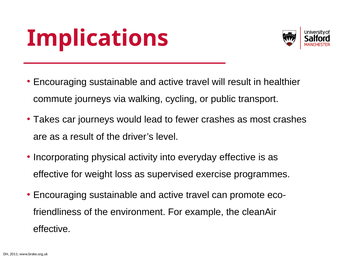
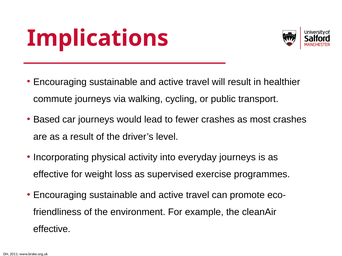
Takes: Takes -> Based
everyday effective: effective -> journeys
